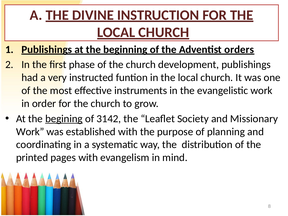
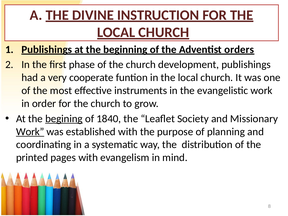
instructed: instructed -> cooperate
3142: 3142 -> 1840
Work at (30, 132) underline: none -> present
